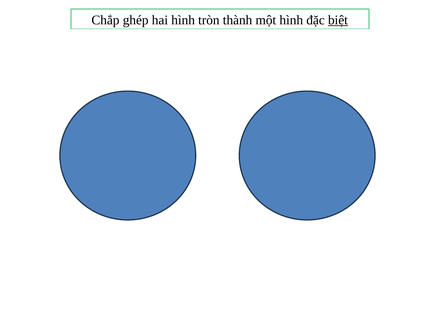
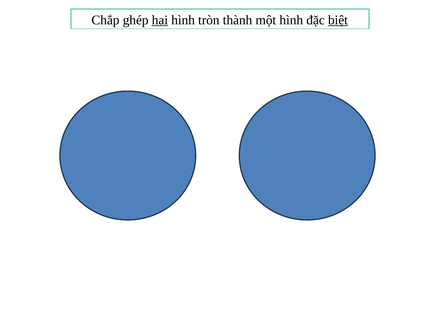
hai underline: none -> present
